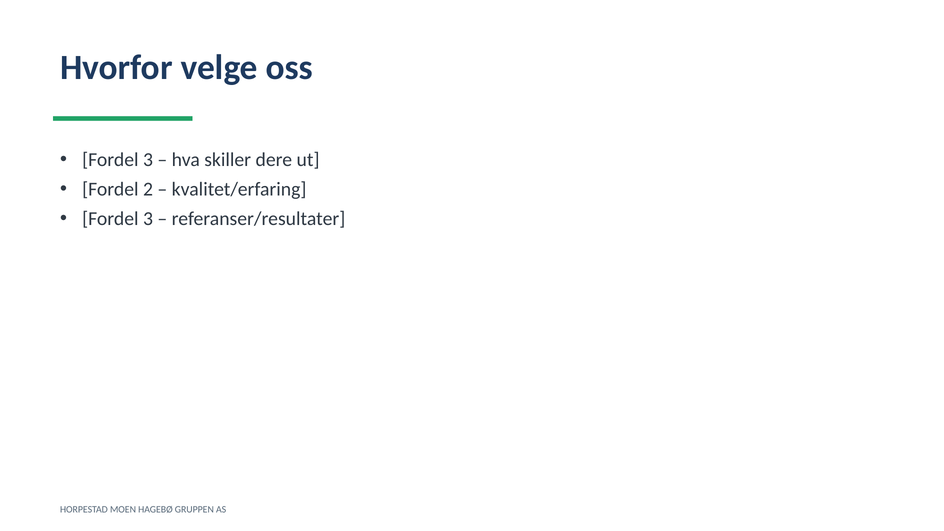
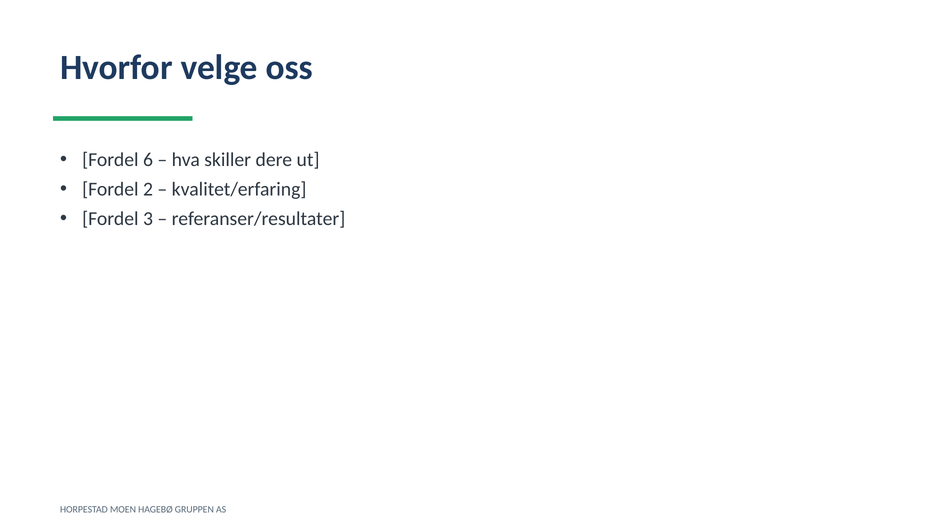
3 at (148, 160): 3 -> 6
